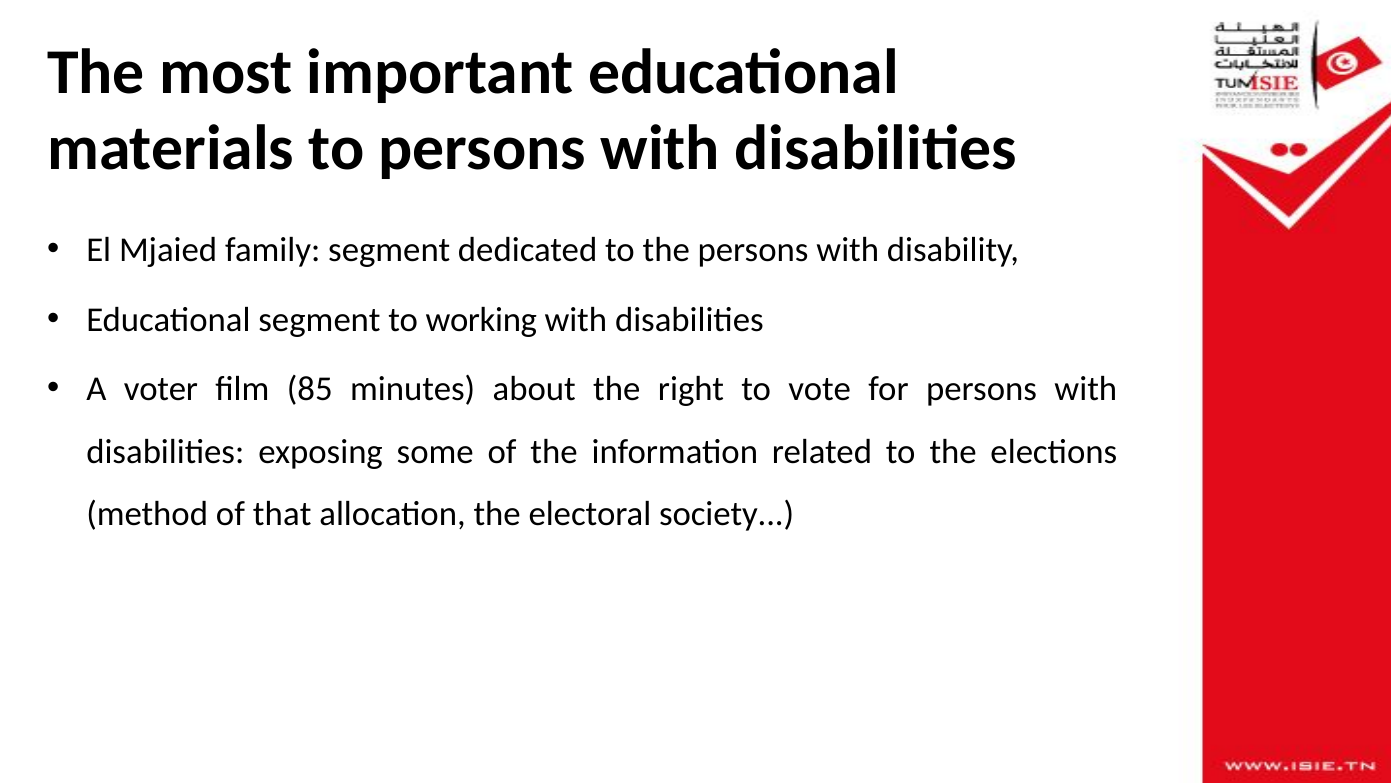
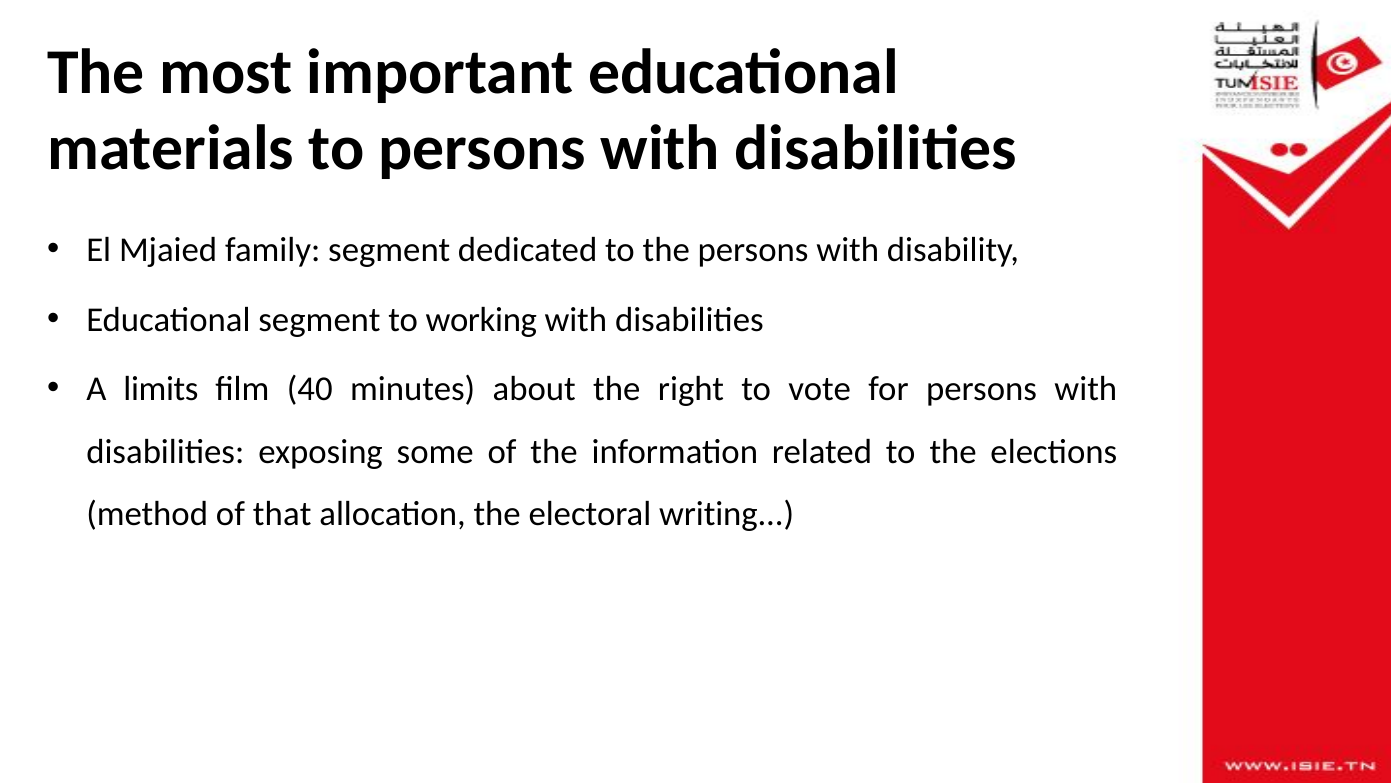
voter: voter -> limits
85: 85 -> 40
society: society -> writing
